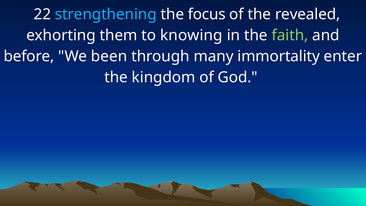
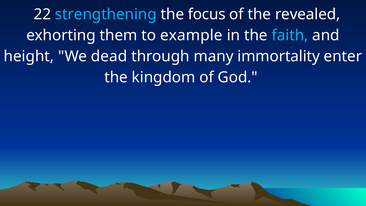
knowing: knowing -> example
faith colour: light green -> light blue
before: before -> height
been: been -> dead
